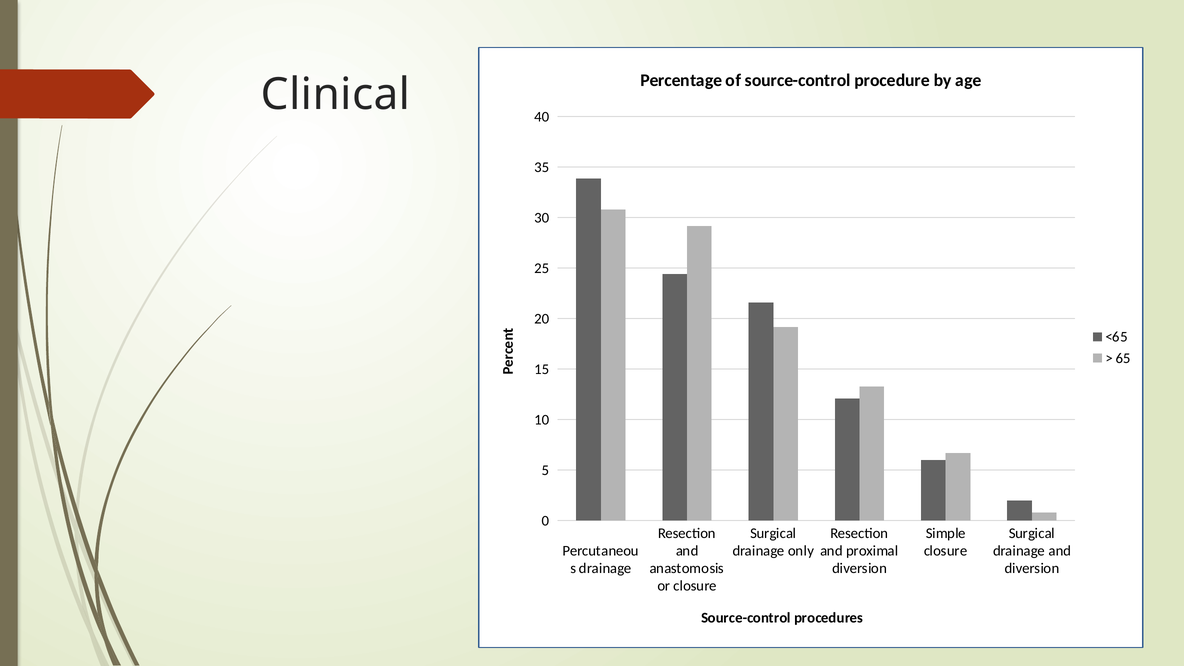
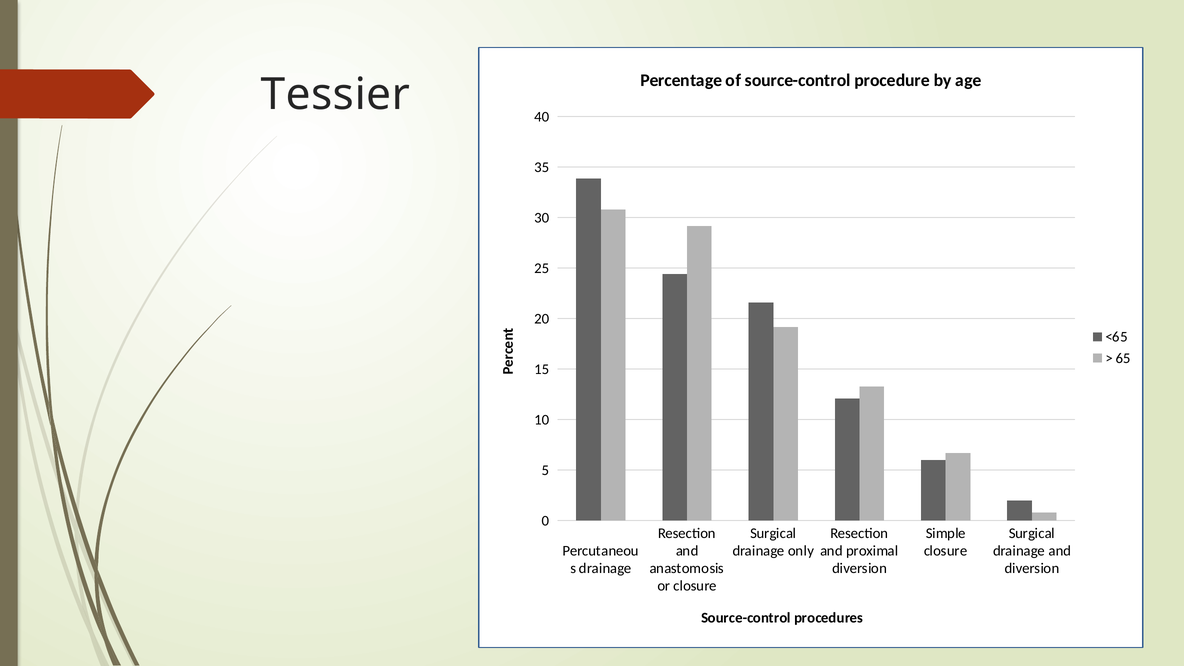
Clinical: Clinical -> Tessier
